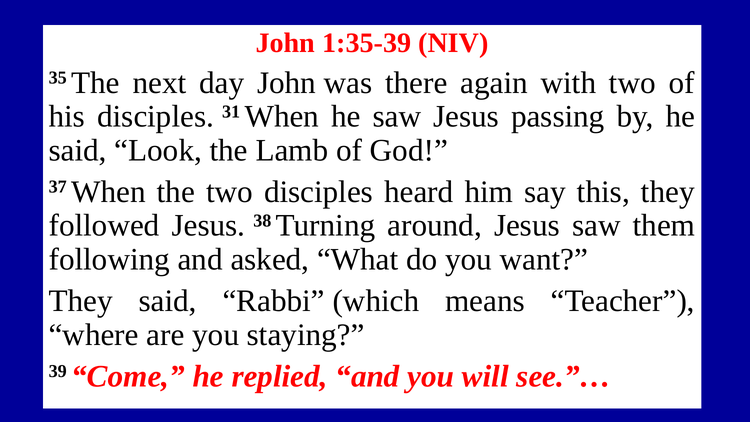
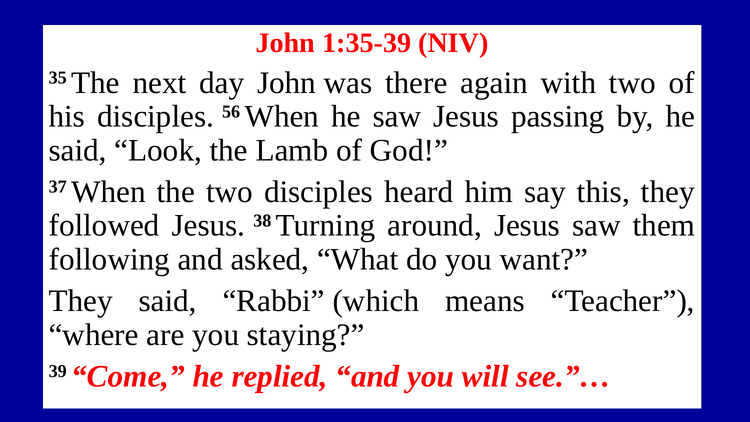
31: 31 -> 56
